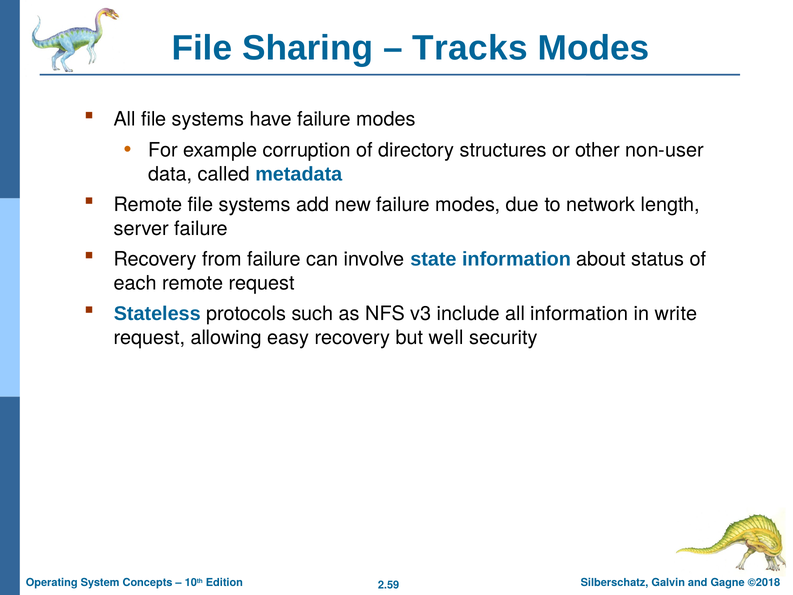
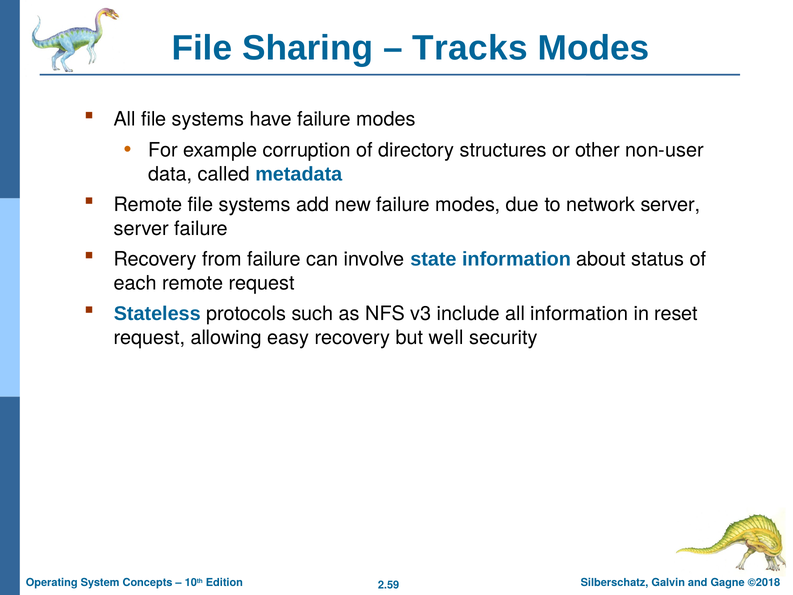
network length: length -> server
write: write -> reset
